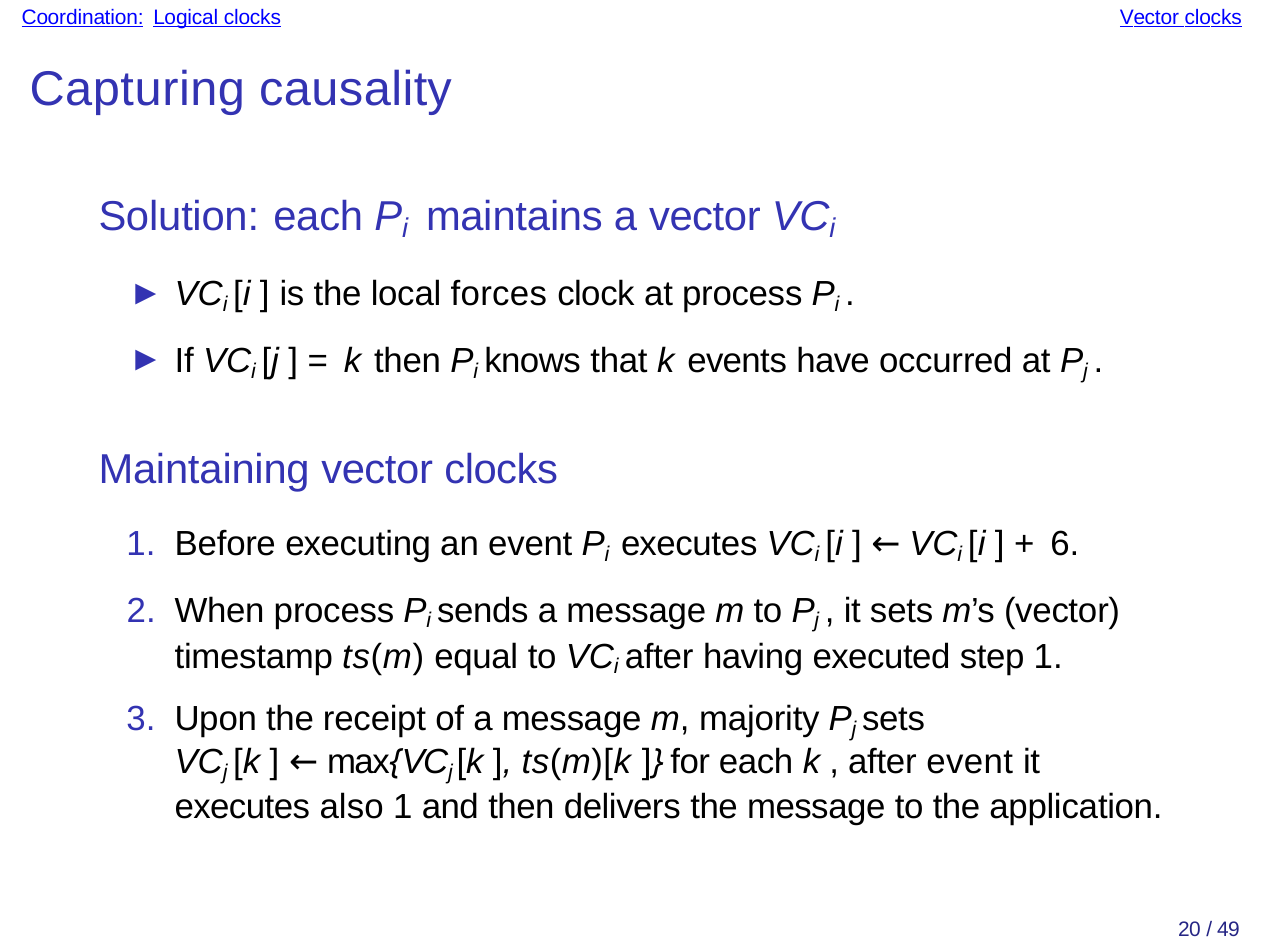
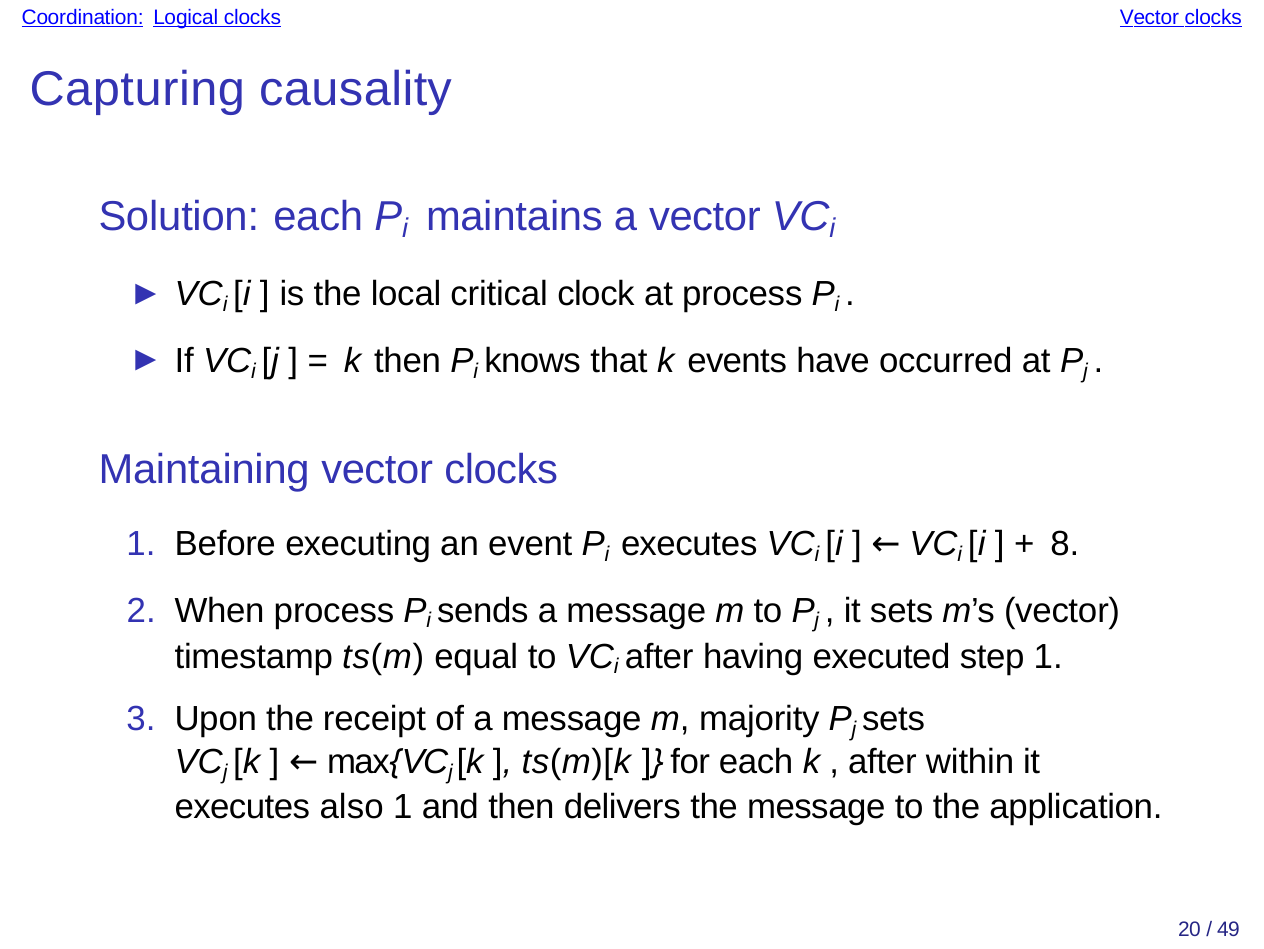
forces: forces -> critical
6: 6 -> 8
after event: event -> within
